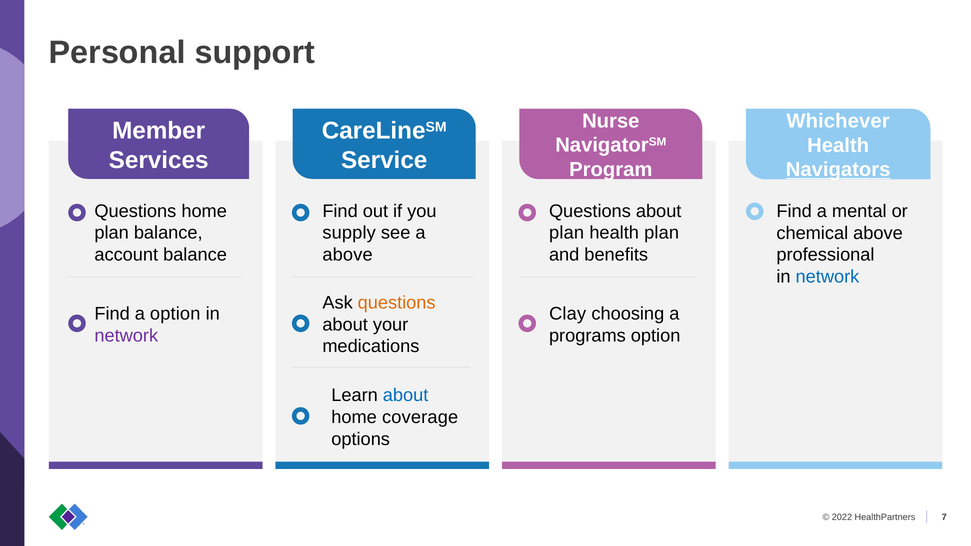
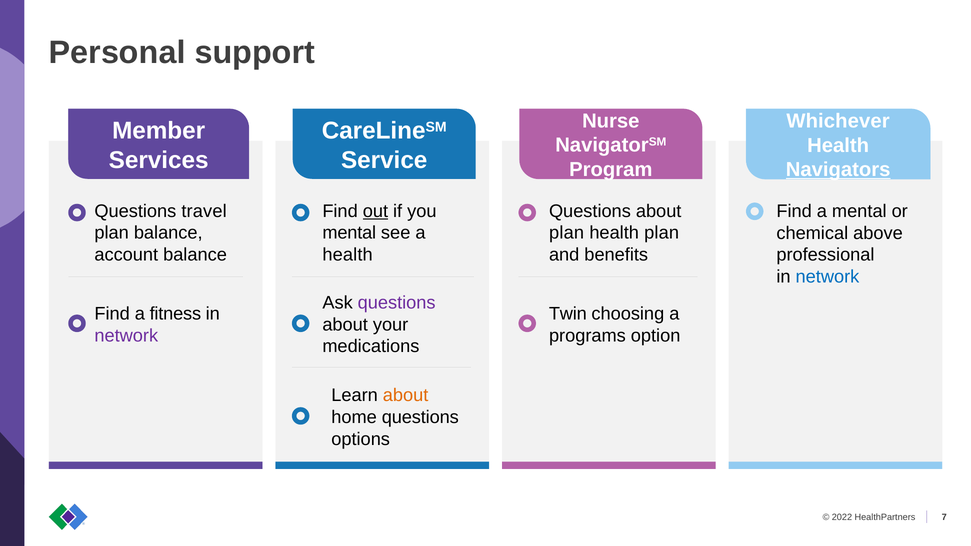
Questions home: home -> travel
out underline: none -> present
supply at (349, 233): supply -> mental
above at (348, 255): above -> health
questions at (397, 303) colour: orange -> purple
a option: option -> fitness
Clay: Clay -> Twin
about at (406, 395) colour: blue -> orange
home coverage: coverage -> questions
